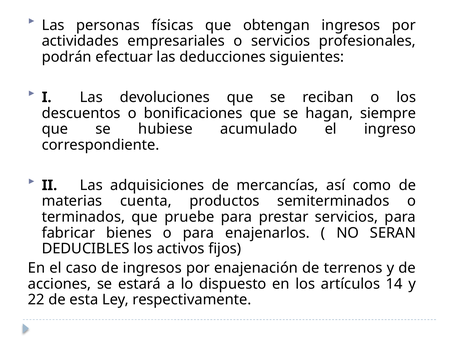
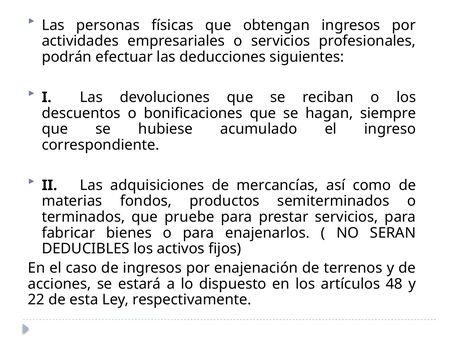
cuenta: cuenta -> fondos
14: 14 -> 48
